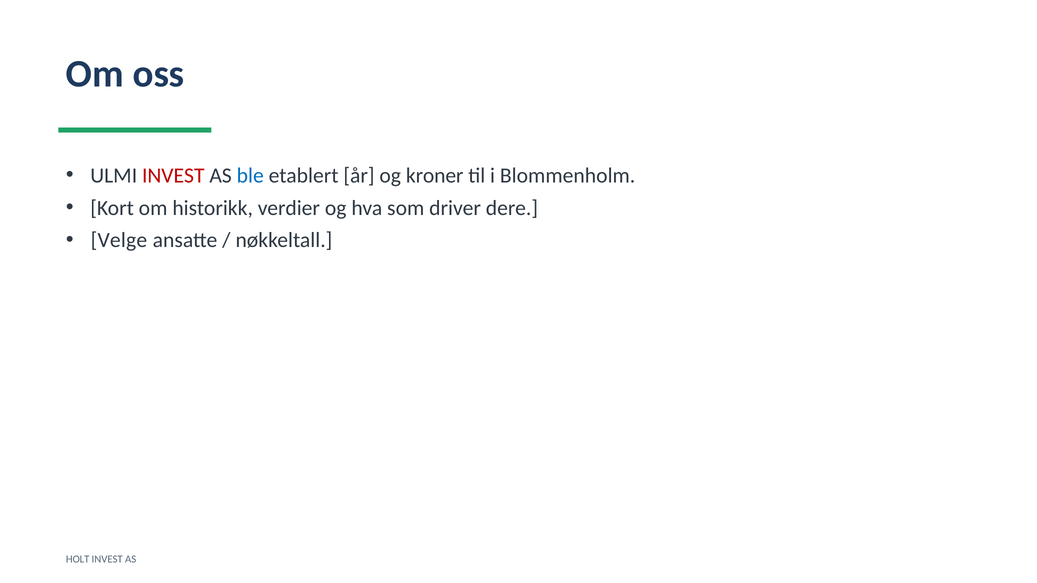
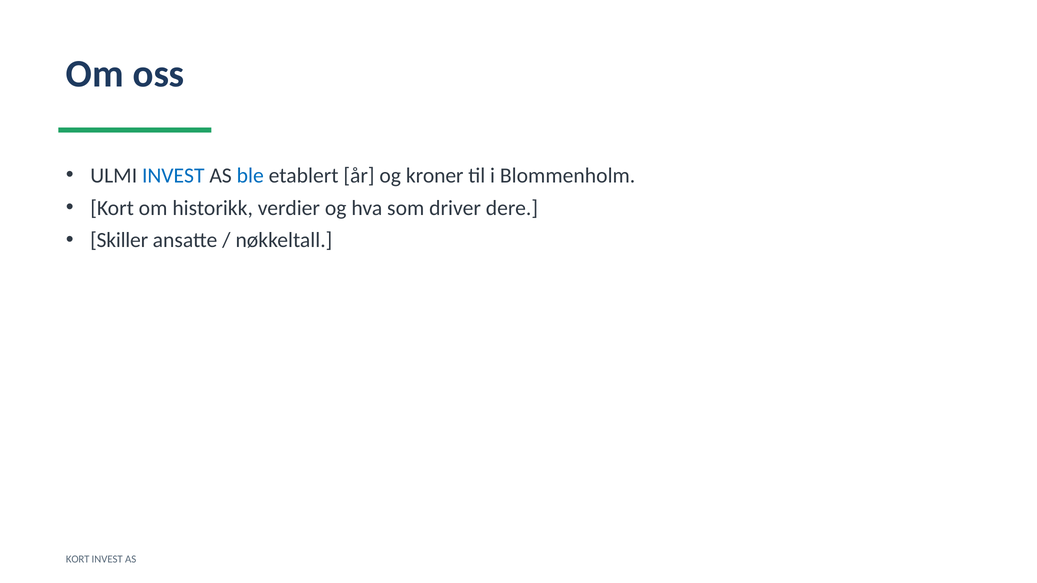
INVEST at (173, 176) colour: red -> blue
Velge: Velge -> Skiller
HOLT at (78, 560): HOLT -> KORT
